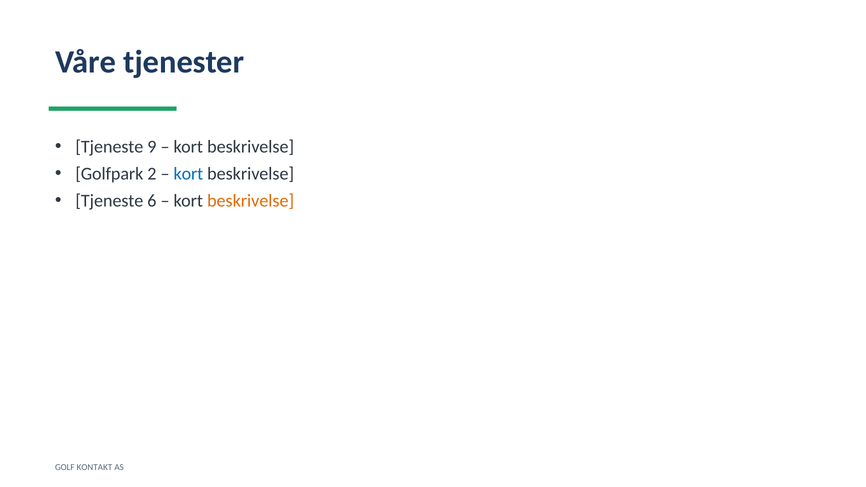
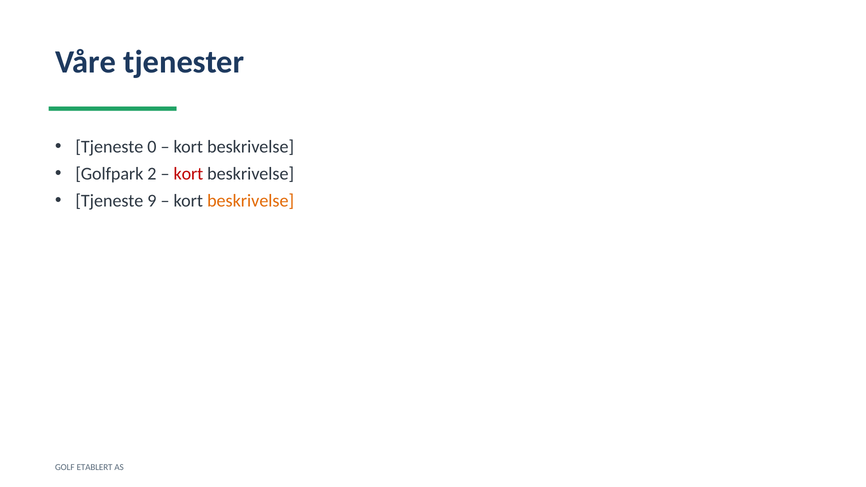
9: 9 -> 0
kort at (188, 174) colour: blue -> red
6: 6 -> 9
KONTAKT: KONTAKT -> ETABLERT
